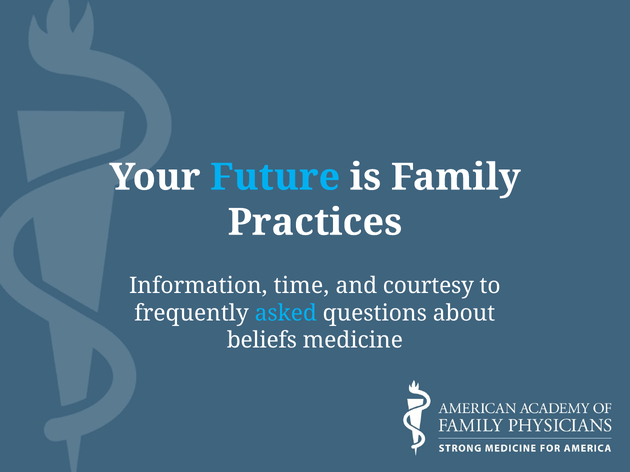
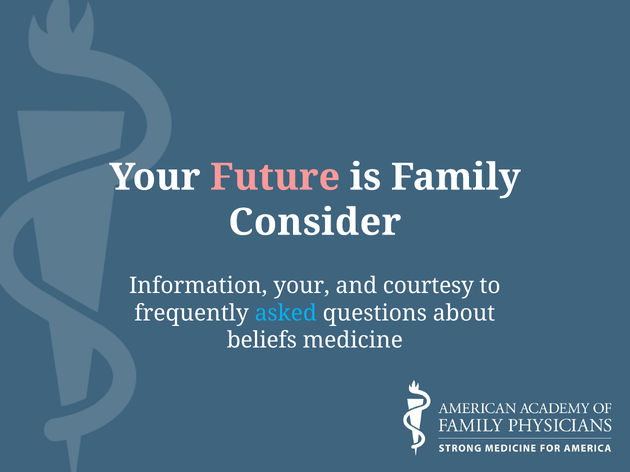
Future colour: light blue -> pink
Practices: Practices -> Consider
Information time: time -> your
